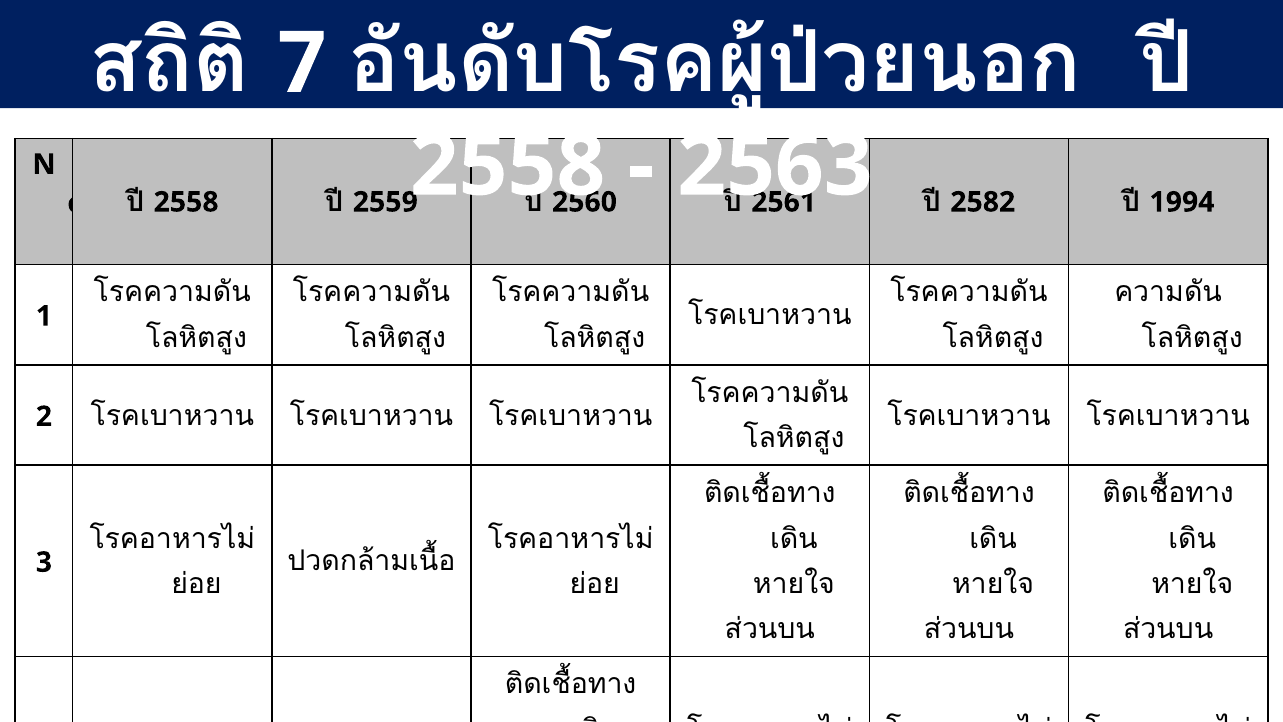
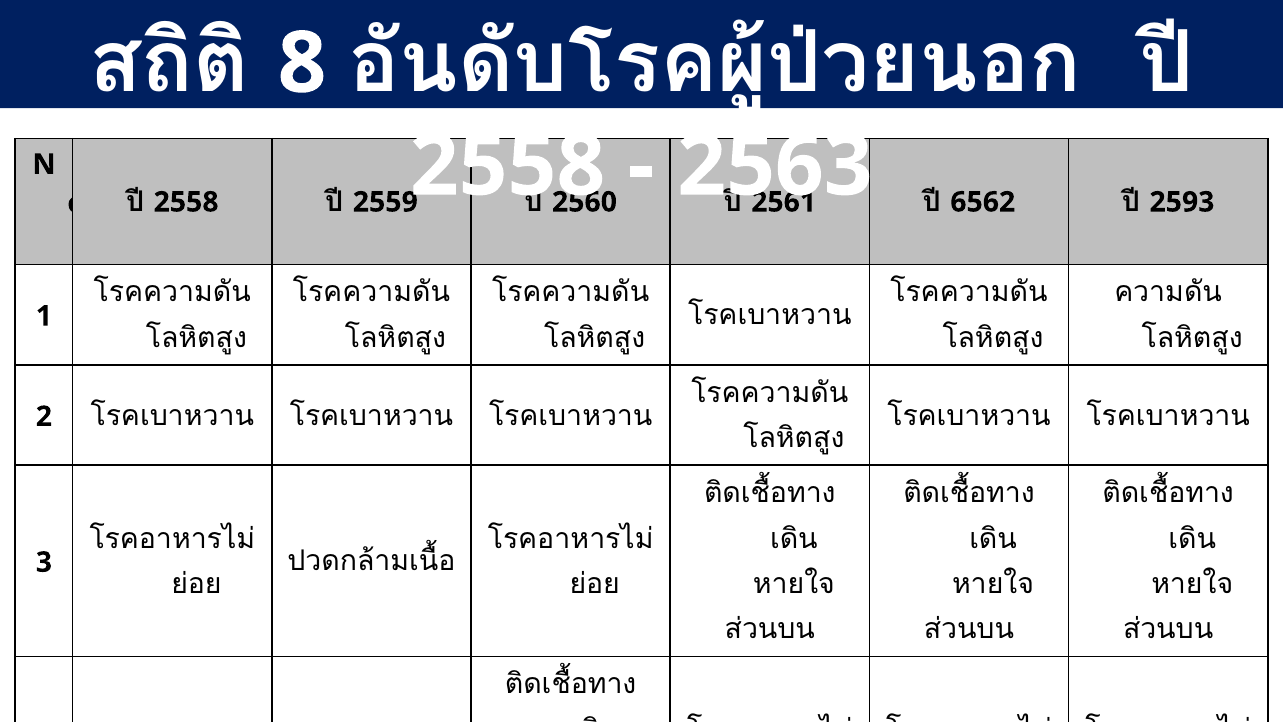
7: 7 -> 8
2582: 2582 -> 6562
1994: 1994 -> 2593
